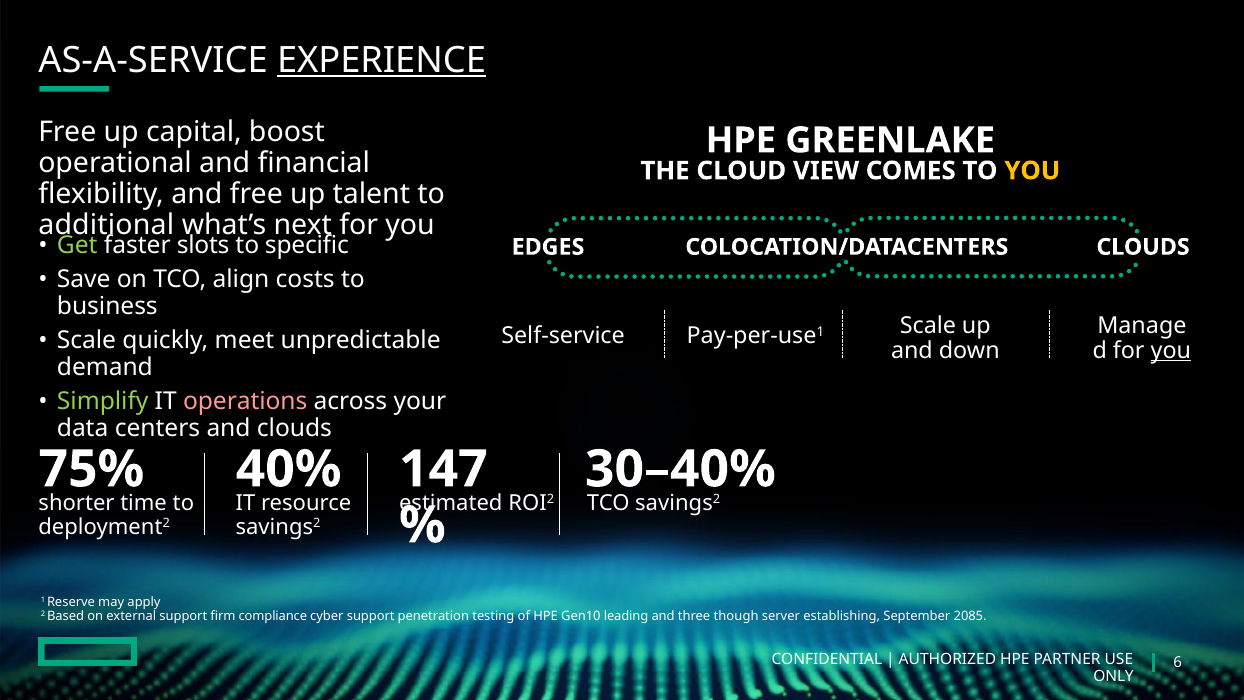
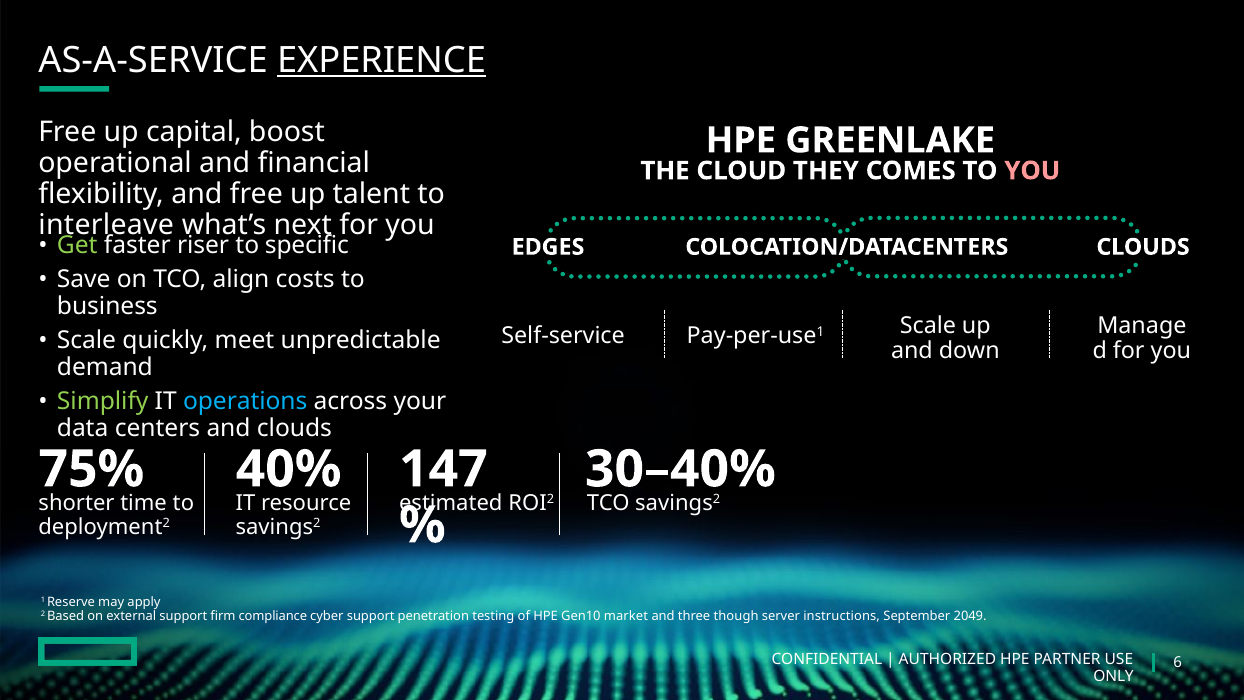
VIEW: VIEW -> THEY
YOU at (1032, 171) colour: yellow -> pink
additional: additional -> interleave
slots: slots -> riser
you at (1171, 351) underline: present -> none
operations colour: pink -> light blue
leading: leading -> market
establishing: establishing -> instructions
2085: 2085 -> 2049
